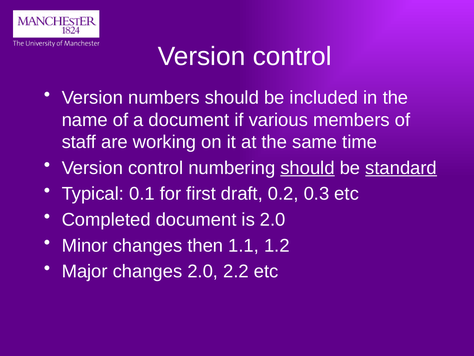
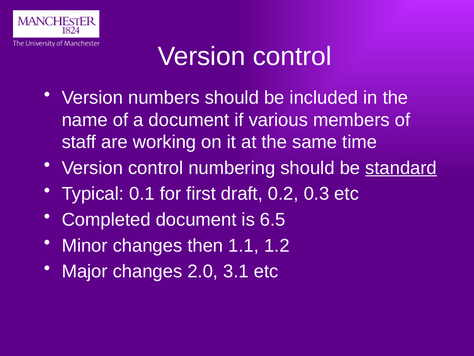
should at (308, 168) underline: present -> none
is 2.0: 2.0 -> 6.5
2.2: 2.2 -> 3.1
